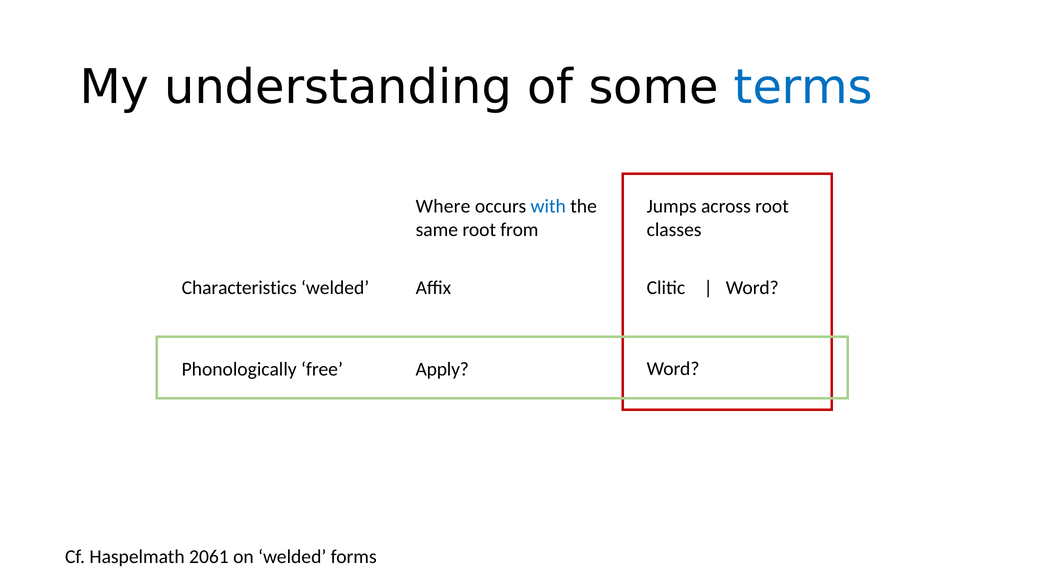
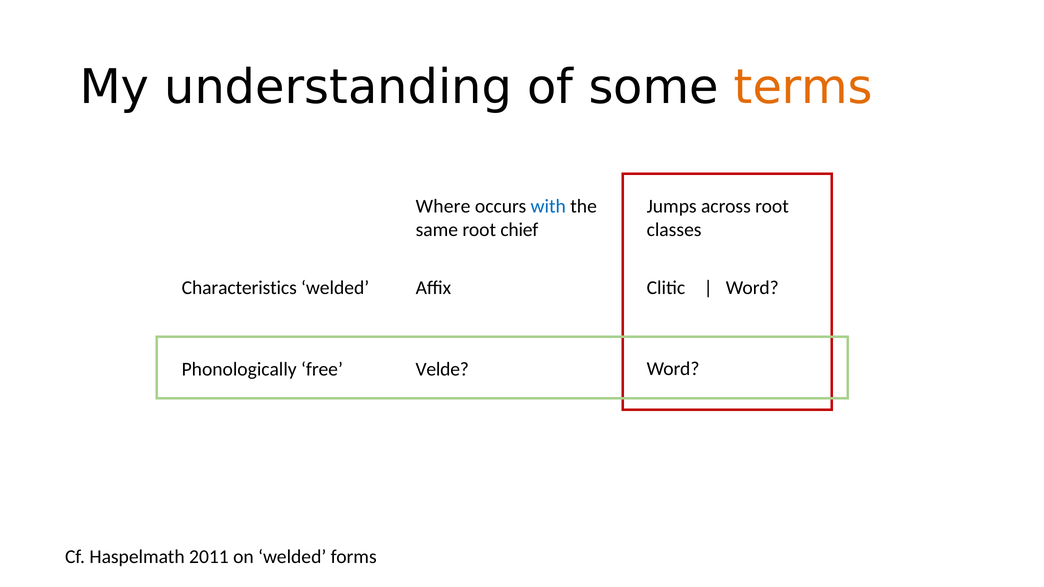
terms colour: blue -> orange
from: from -> chief
Apply: Apply -> Velde
2061: 2061 -> 2011
